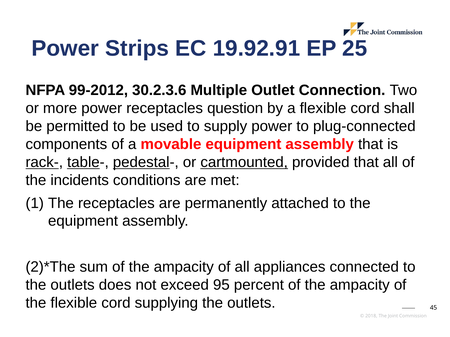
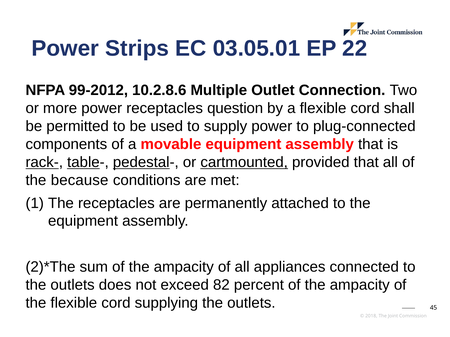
19.92.91: 19.92.91 -> 03.05.01
25: 25 -> 22
30.2.3.6: 30.2.3.6 -> 10.2.8.6
incidents: incidents -> because
95: 95 -> 82
